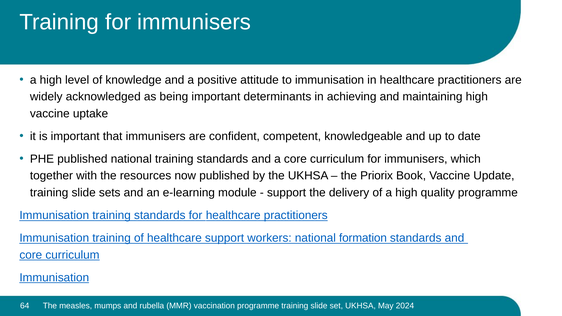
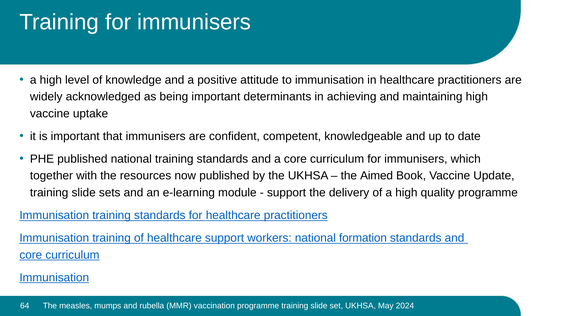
Priorix: Priorix -> Aimed
